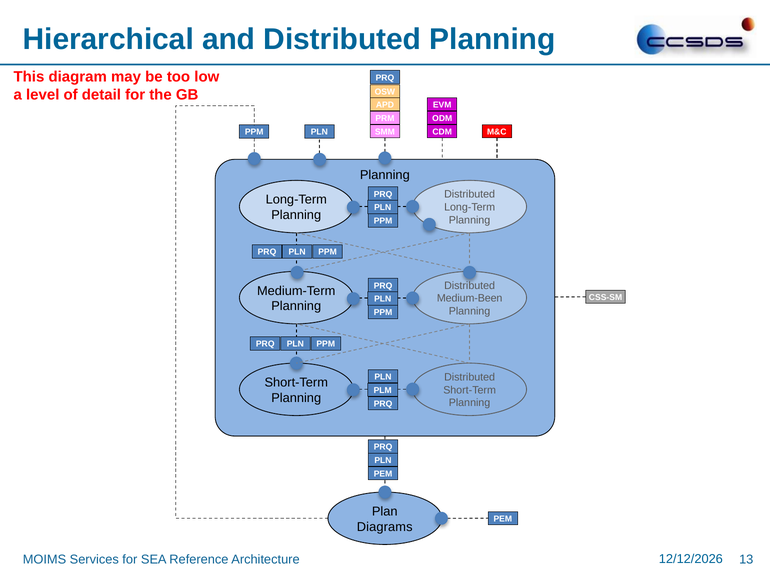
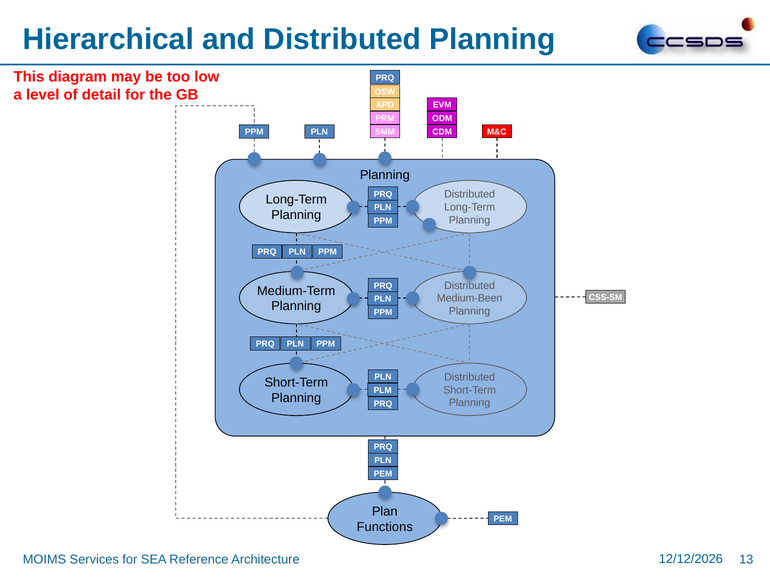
Diagrams: Diagrams -> Functions
